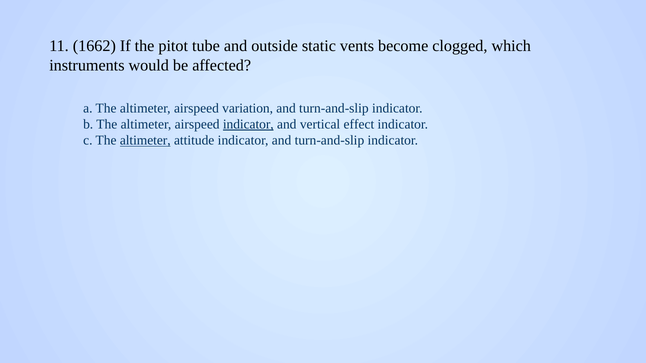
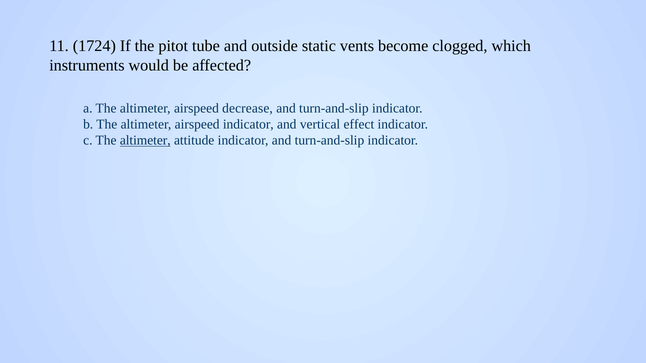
1662: 1662 -> 1724
variation: variation -> decrease
indicator at (248, 124) underline: present -> none
